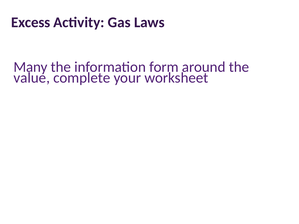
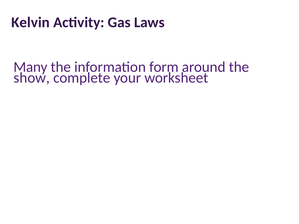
Excess: Excess -> Kelvin
value: value -> show
